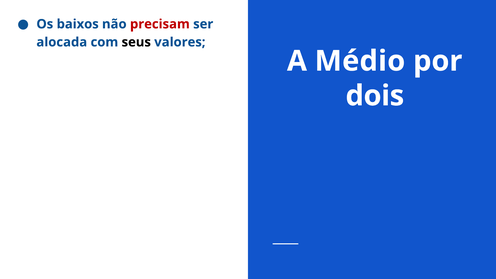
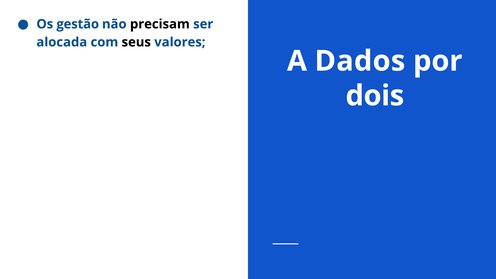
baixos: baixos -> gestão
precisam colour: red -> black
Médio: Médio -> Dados
